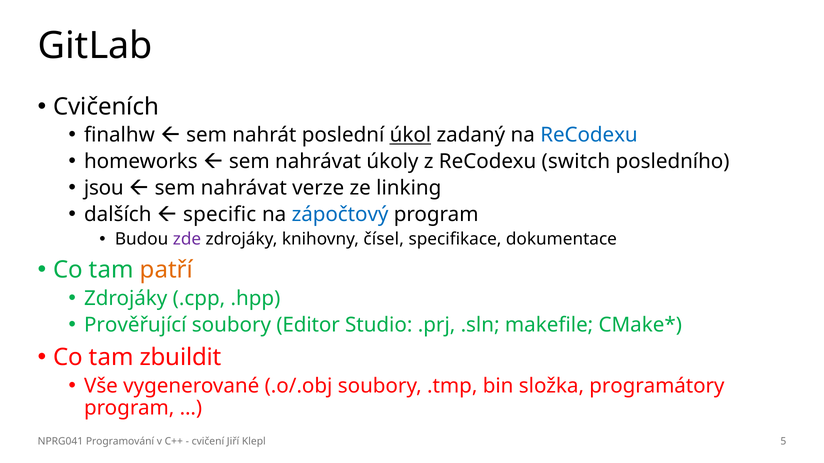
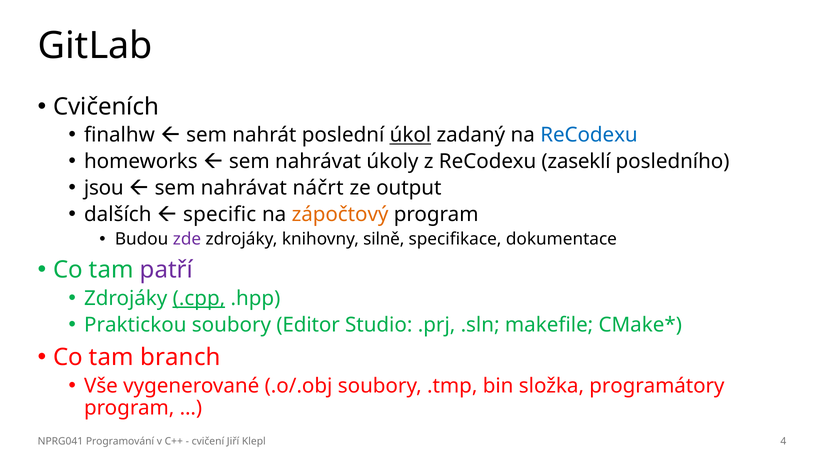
switch: switch -> zaseklí
verze: verze -> náčrt
linking: linking -> output
zápočtový colour: blue -> orange
čísel: čísel -> silně
patří colour: orange -> purple
.cpp underline: none -> present
Prověřující: Prověřující -> Praktickou
zbuildit: zbuildit -> branch
5: 5 -> 4
